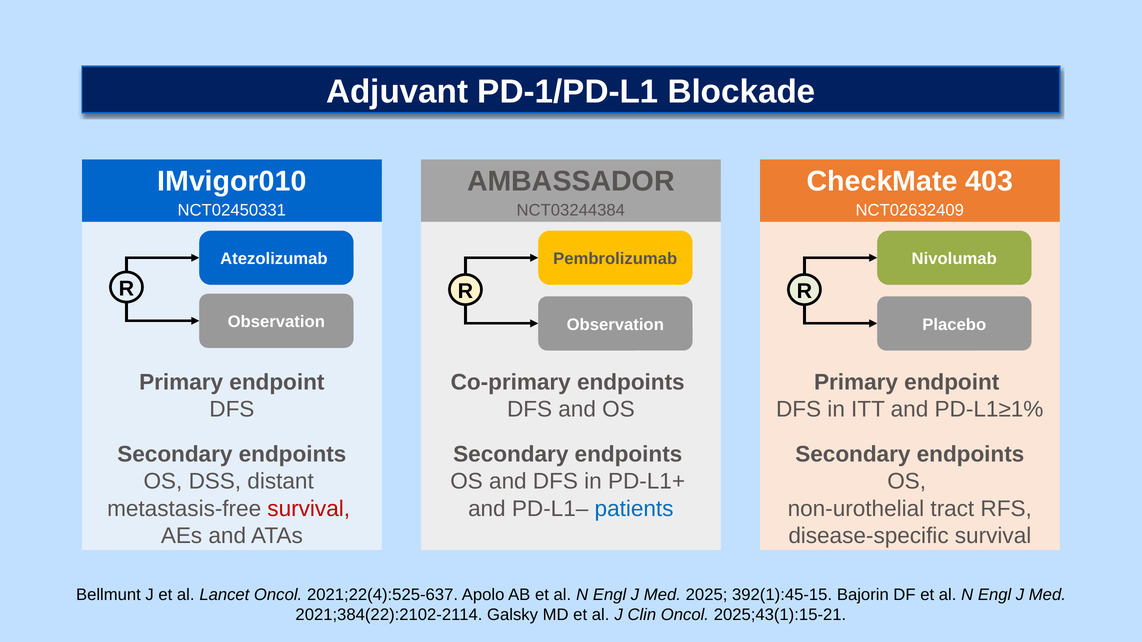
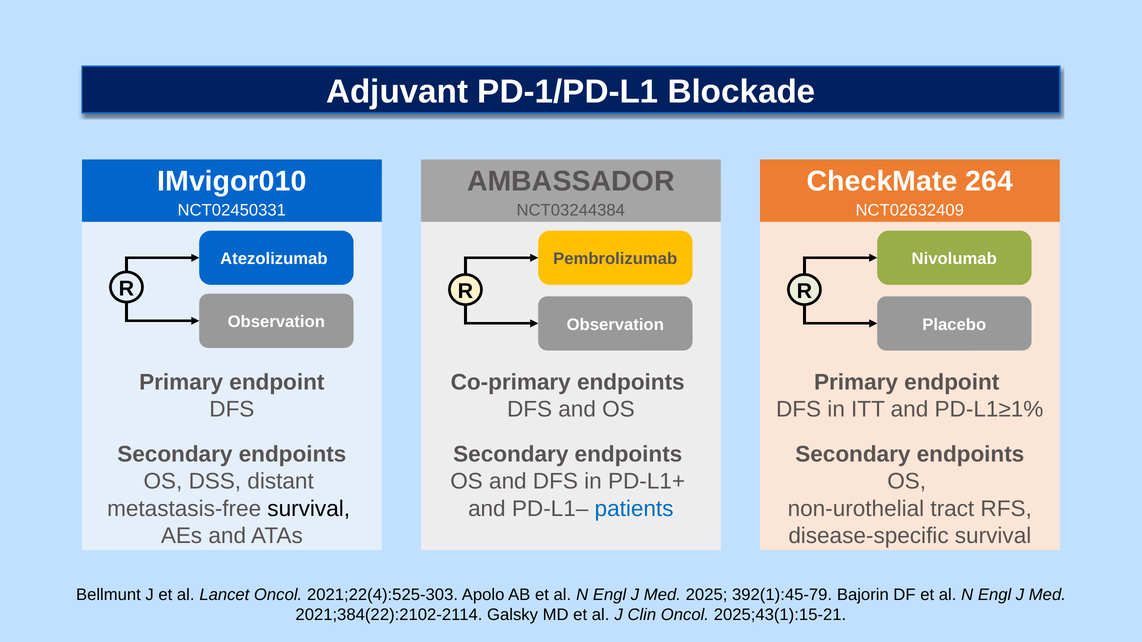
403: 403 -> 264
survival at (309, 509) colour: red -> black
2021;22(4):525-637: 2021;22(4):525-637 -> 2021;22(4):525-303
392(1):45-15: 392(1):45-15 -> 392(1):45-79
